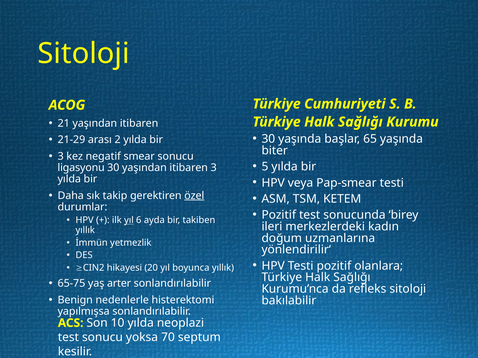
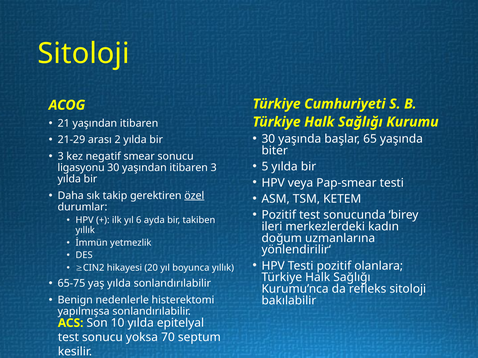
yıl at (129, 221) underline: present -> none
yaş arter: arter -> yılda
neoplazi: neoplazi -> epitelyal
